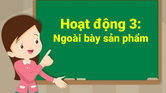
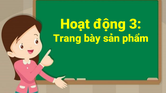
Ngoài: Ngoài -> Trang
